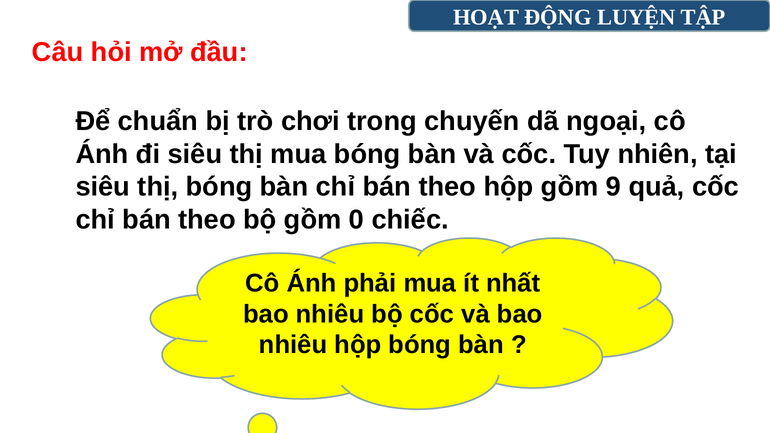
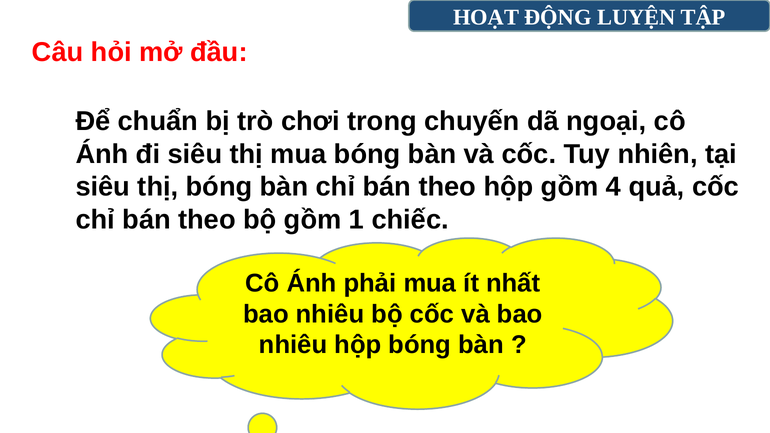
9: 9 -> 4
0: 0 -> 1
